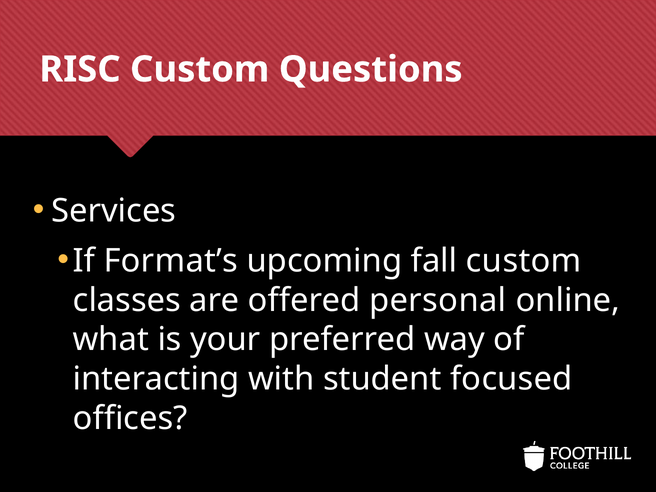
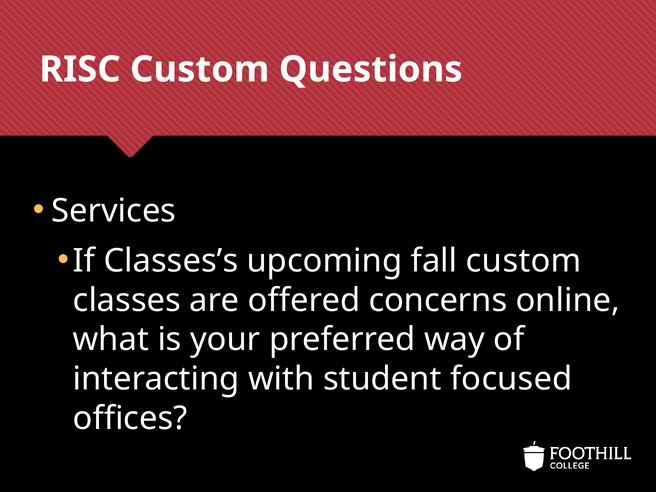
Format’s: Format’s -> Classes’s
personal: personal -> concerns
